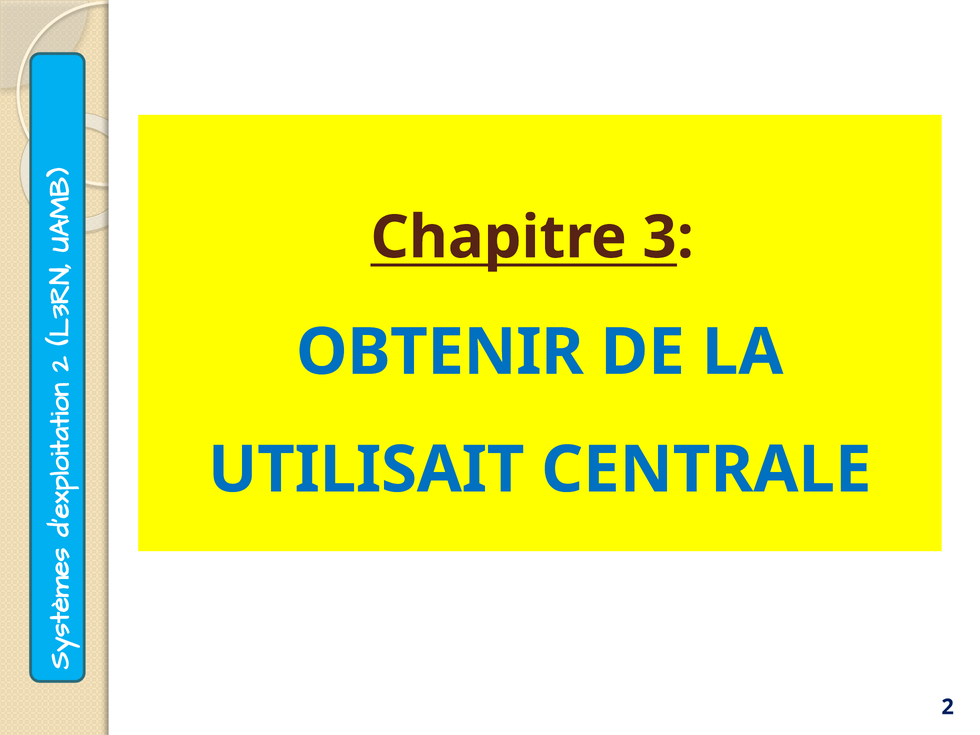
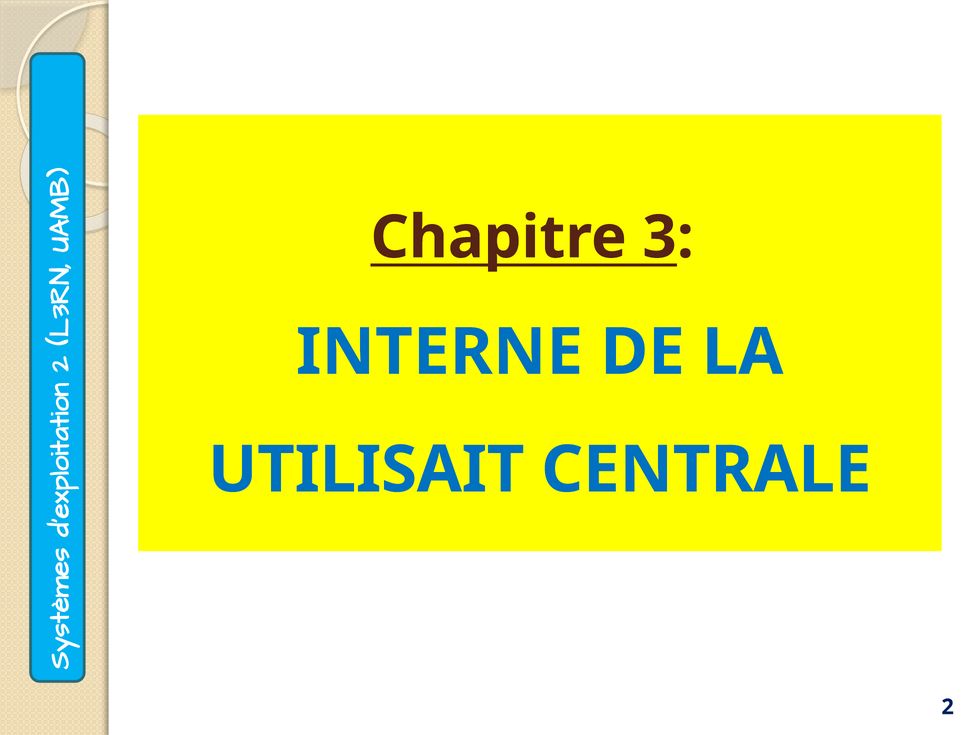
OBTENIR: OBTENIR -> INTERNE
